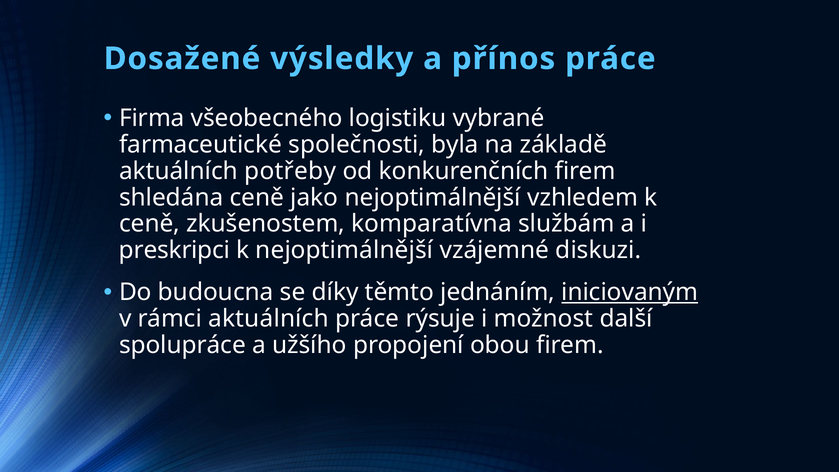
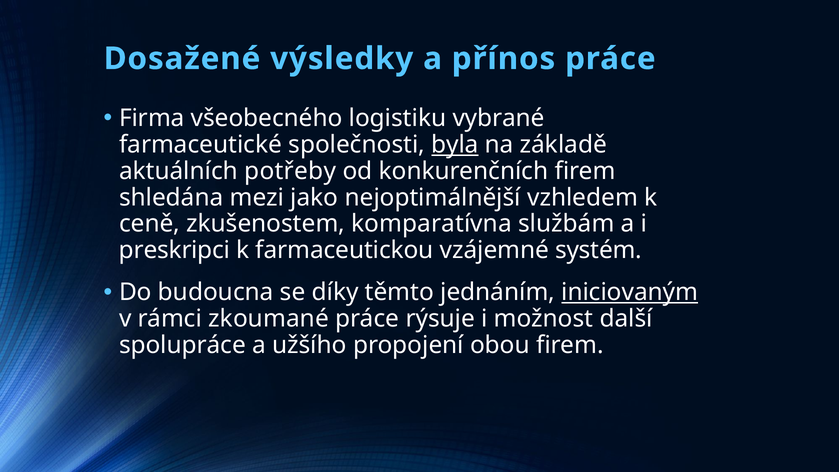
byla underline: none -> present
shledána ceně: ceně -> mezi
k nejoptimálnější: nejoptimálnější -> farmaceutickou
diskuzi: diskuzi -> systém
rámci aktuálních: aktuálních -> zkoumané
